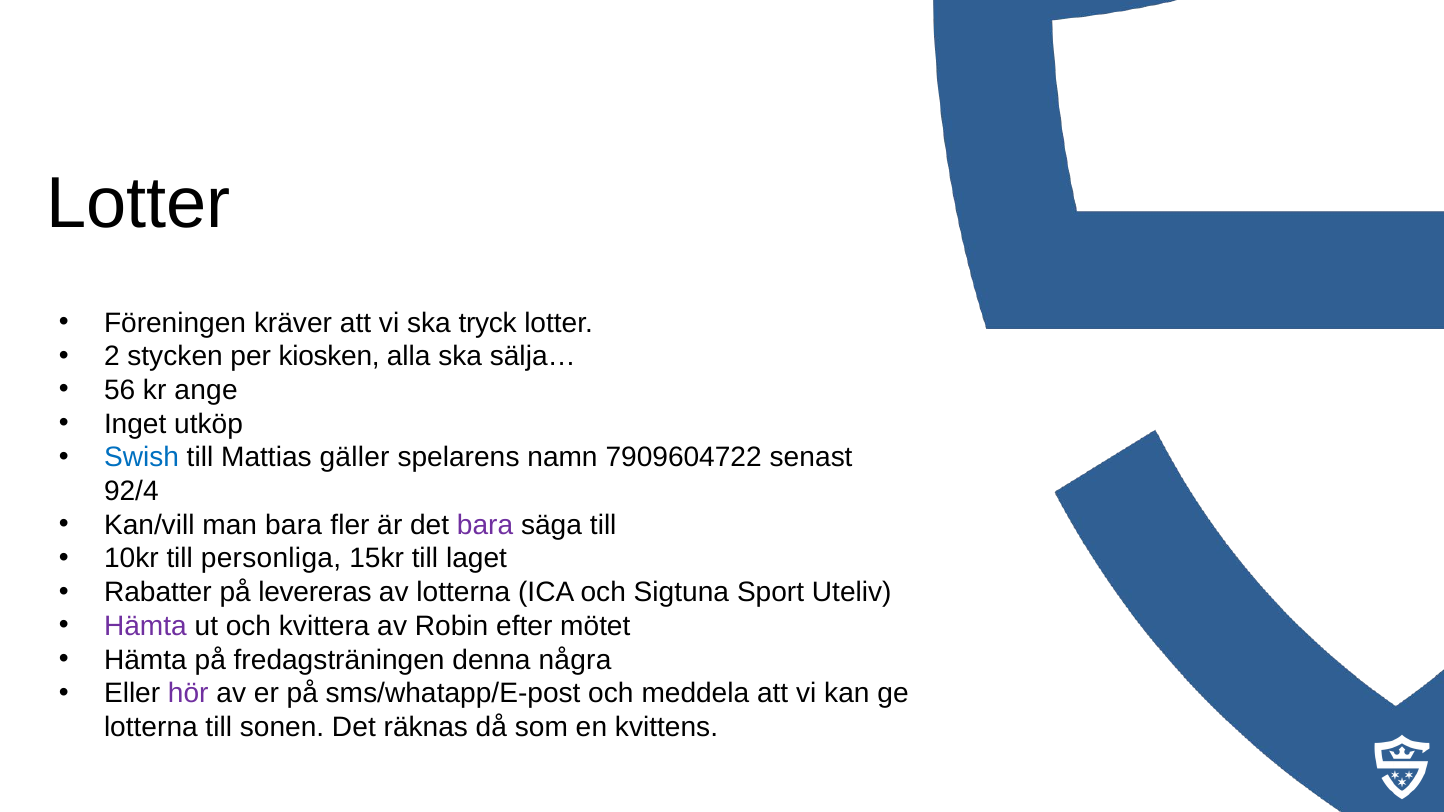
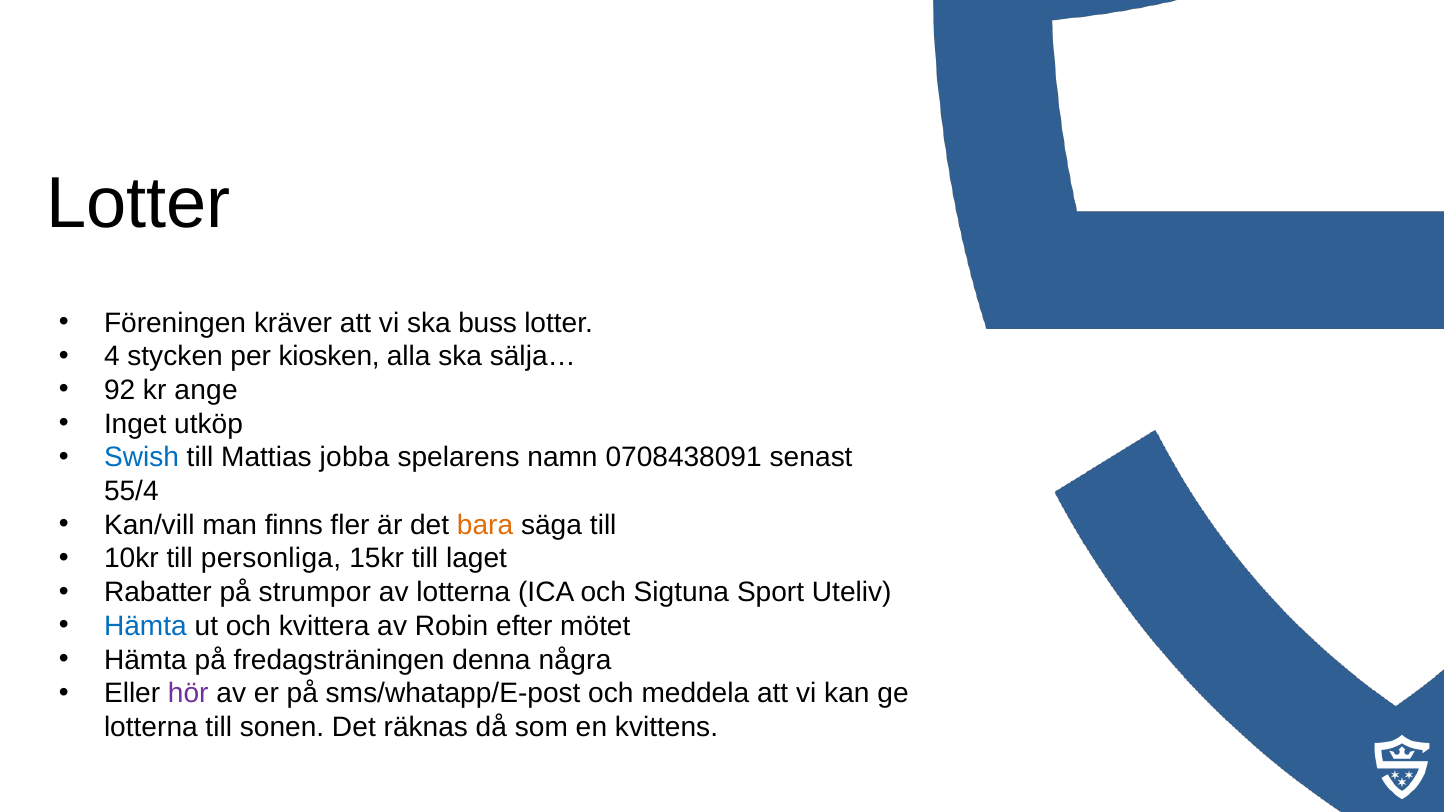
tryck: tryck -> buss
2: 2 -> 4
56: 56 -> 92
gäller: gäller -> jobba
7909604722: 7909604722 -> 0708438091
92/4: 92/4 -> 55/4
man bara: bara -> finns
bara at (485, 525) colour: purple -> orange
levereras: levereras -> strumpor
Hämta at (145, 626) colour: purple -> blue
